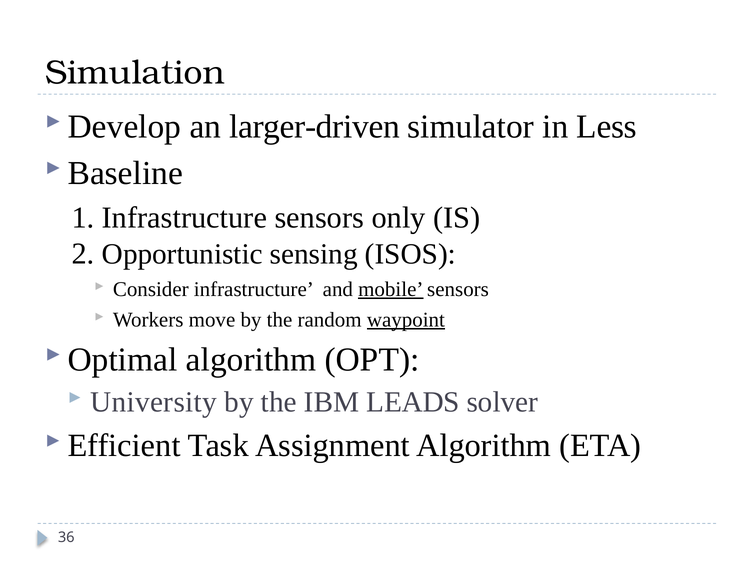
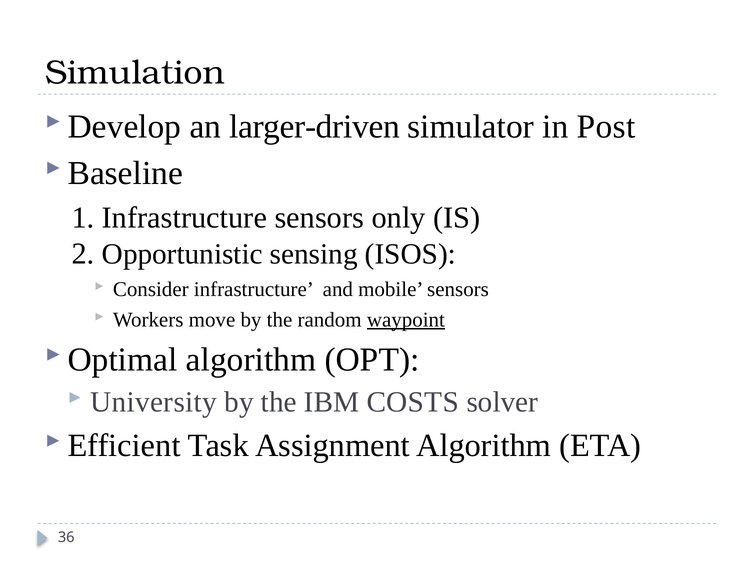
Less: Less -> Post
mobile underline: present -> none
LEADS: LEADS -> COSTS
